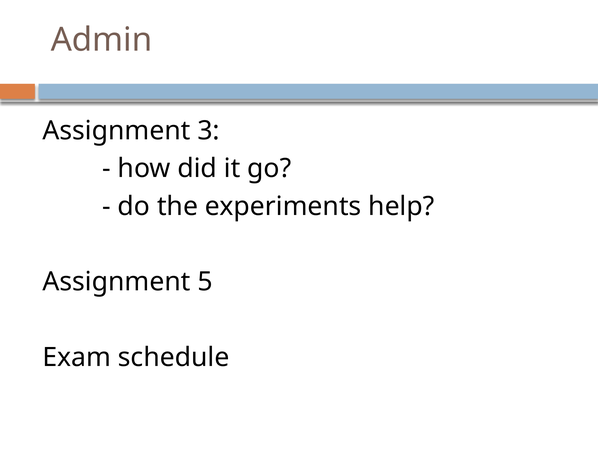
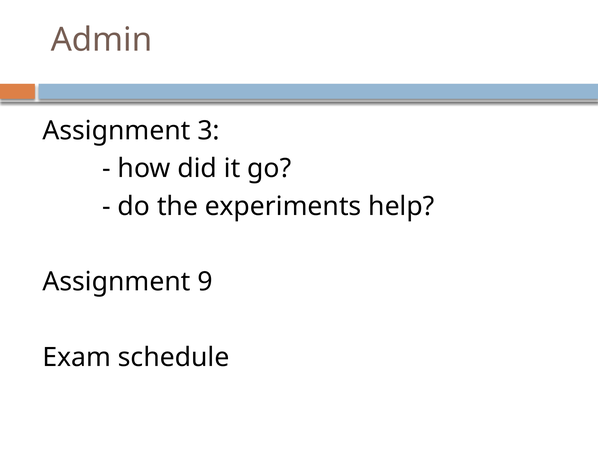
5: 5 -> 9
